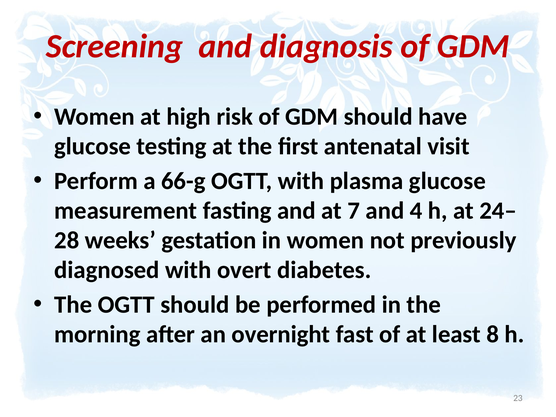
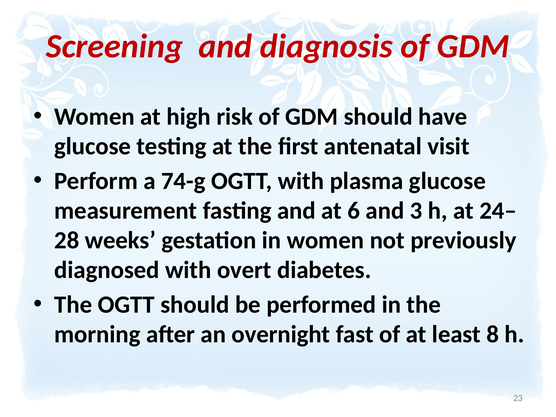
66-g: 66-g -> 74-g
7: 7 -> 6
4: 4 -> 3
